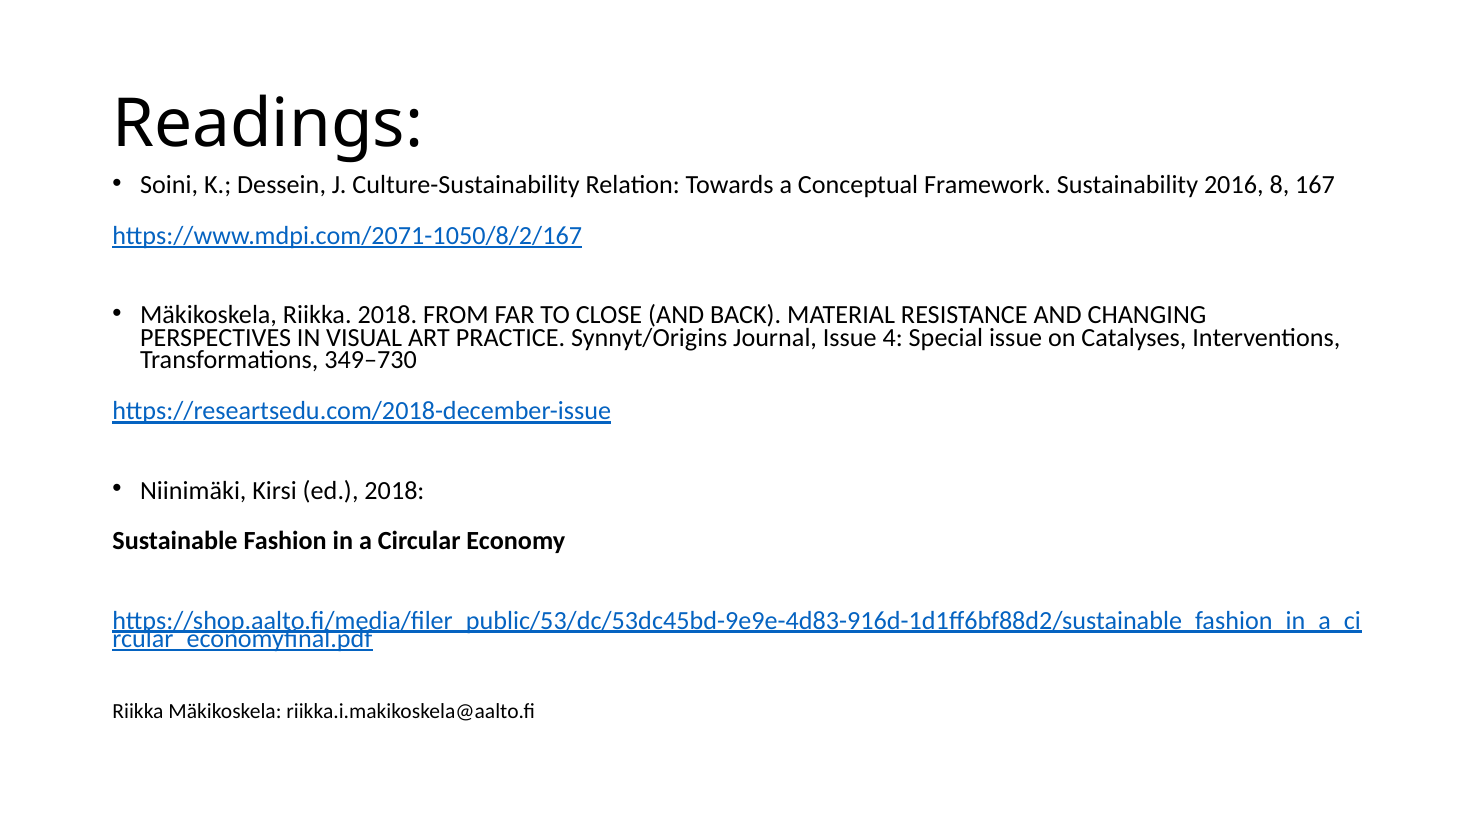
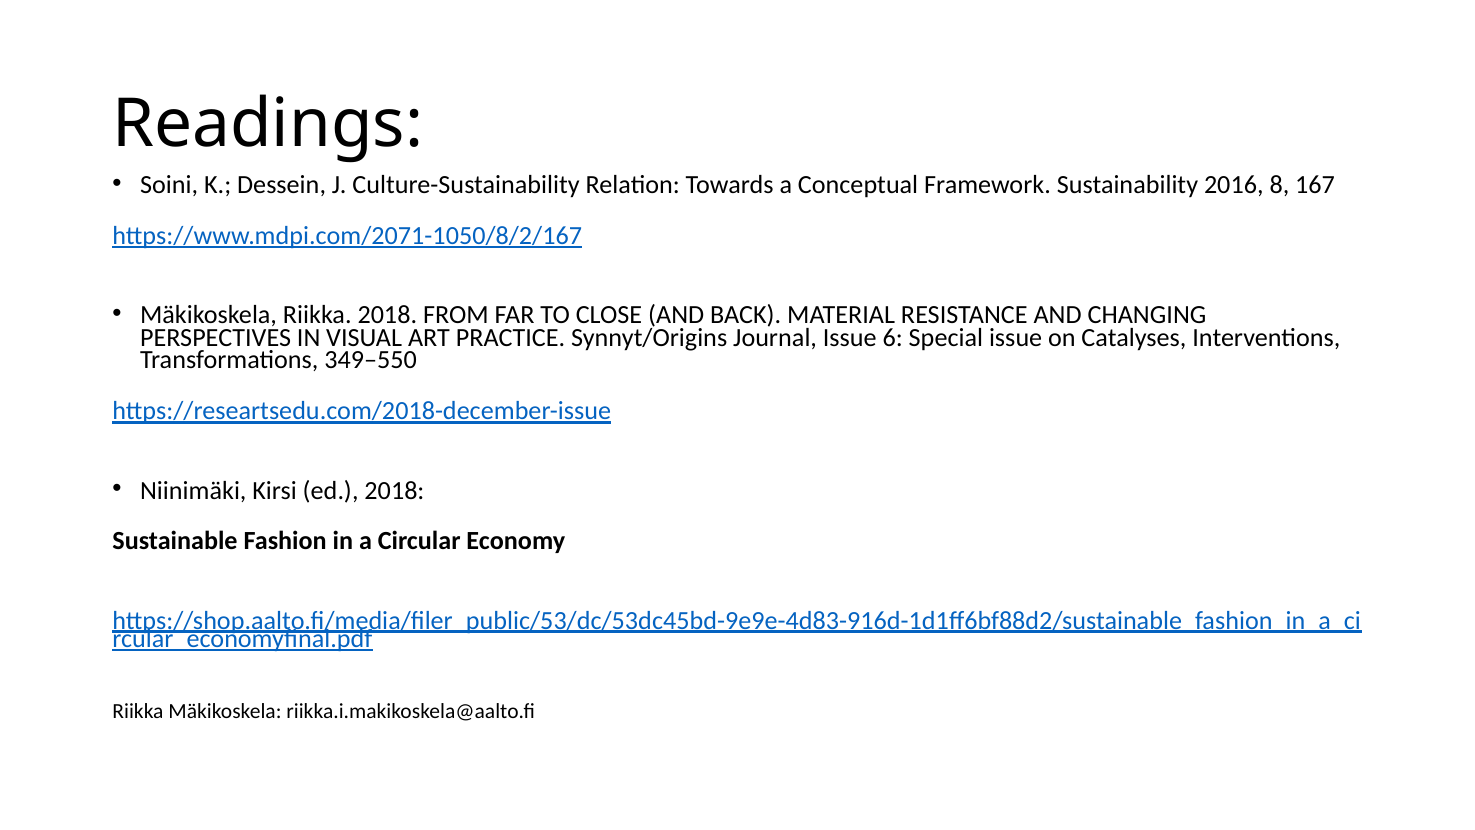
4: 4 -> 6
349–730: 349–730 -> 349–550
